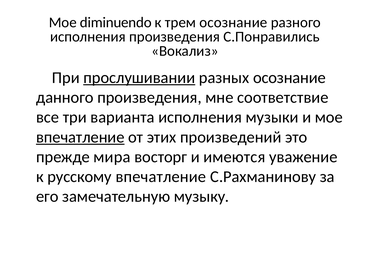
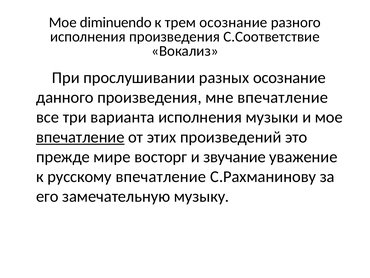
С.Понравились: С.Понравились -> С.Соответствие
прослушивании underline: present -> none
мне соответствие: соответствие -> впечатление
мира: мира -> мире
имеются: имеются -> звучание
